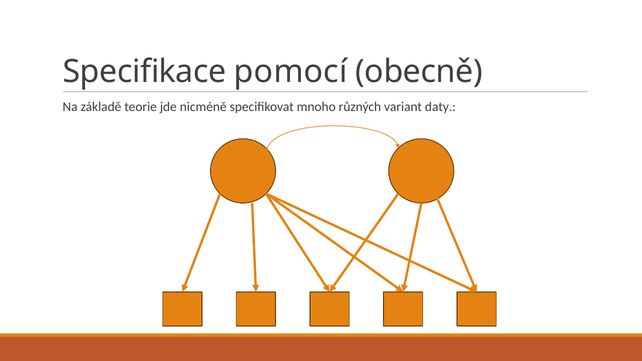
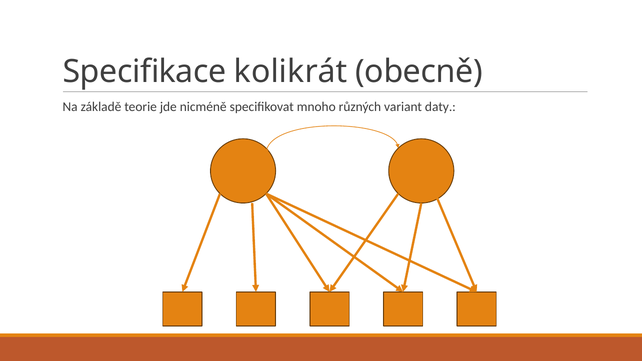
pomocí: pomocí -> kolikrát
